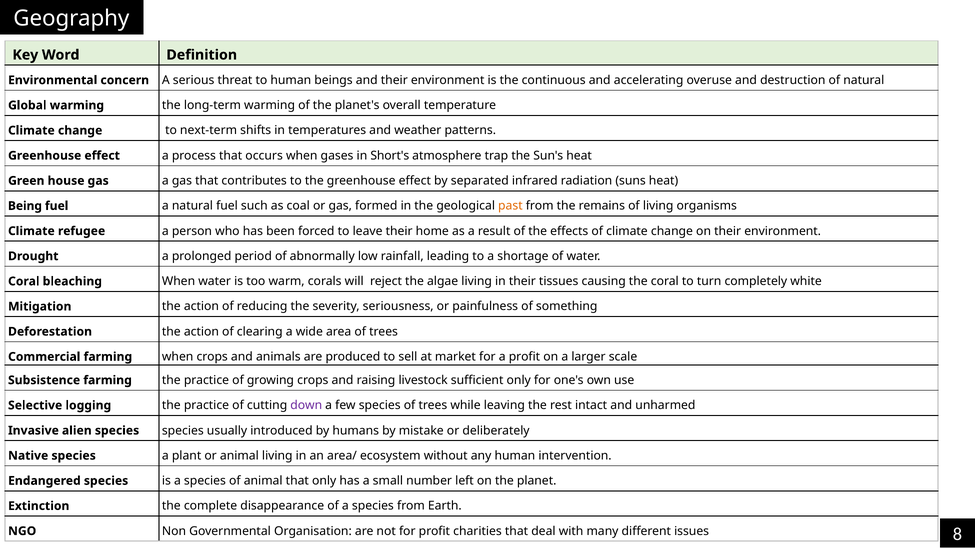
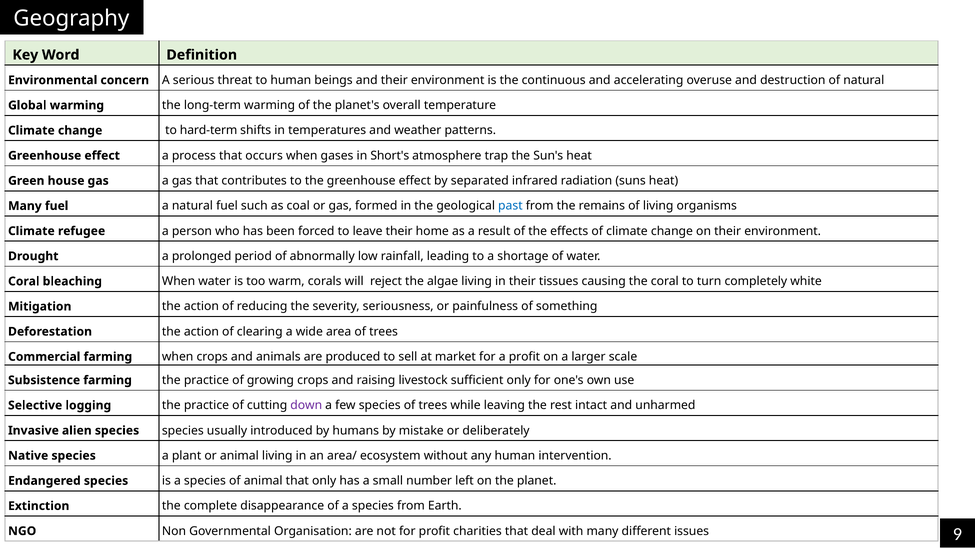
next-term: next-term -> hard-term
Being at (25, 206): Being -> Many
past colour: orange -> blue
8: 8 -> 9
